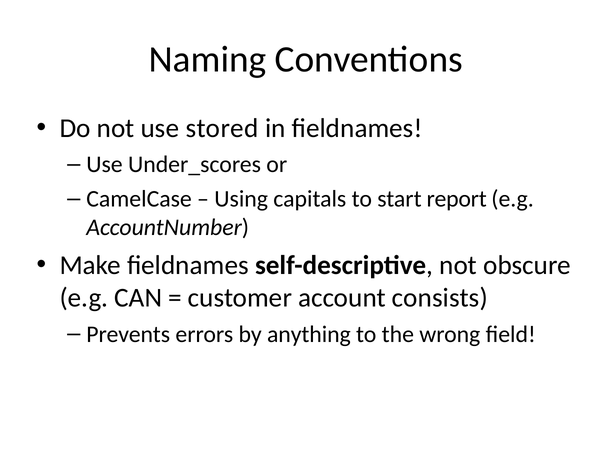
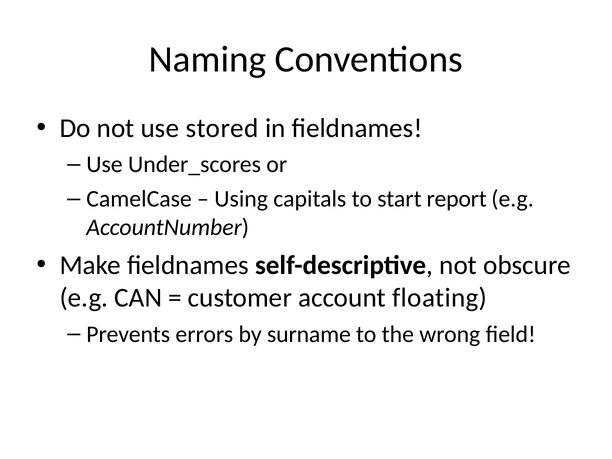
consists: consists -> floating
anything: anything -> surname
